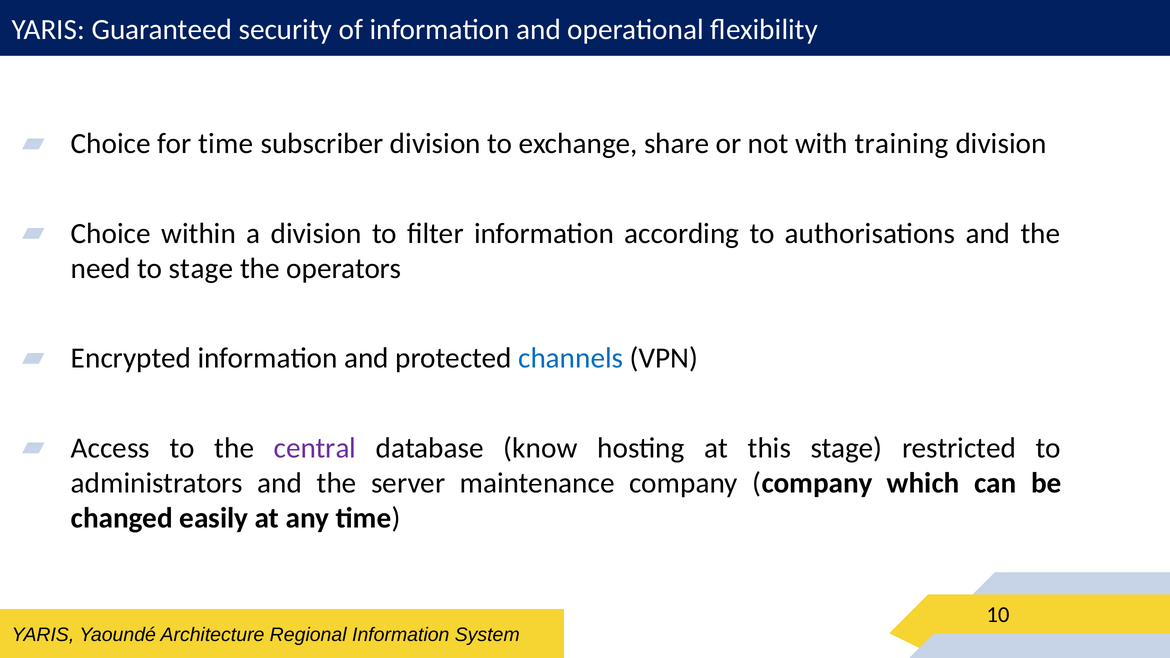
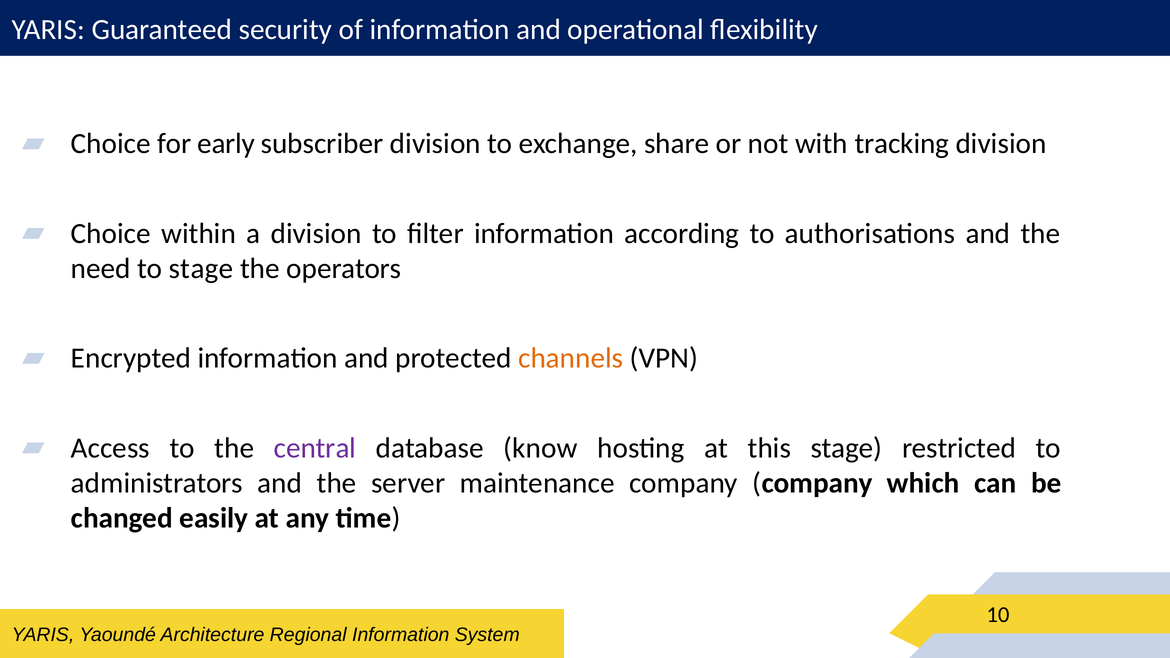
for time: time -> early
training: training -> tracking
channels colour: blue -> orange
